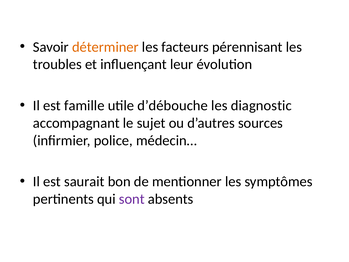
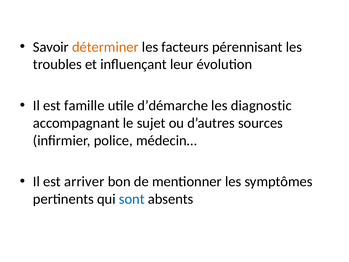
d’débouche: d’débouche -> d’démarche
saurait: saurait -> arriver
sont colour: purple -> blue
